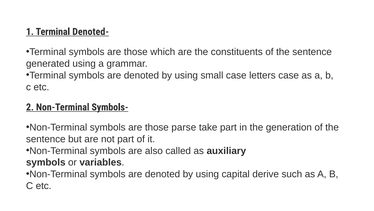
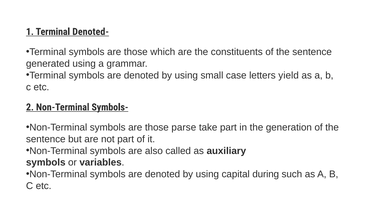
letters case: case -> yield
derive: derive -> during
